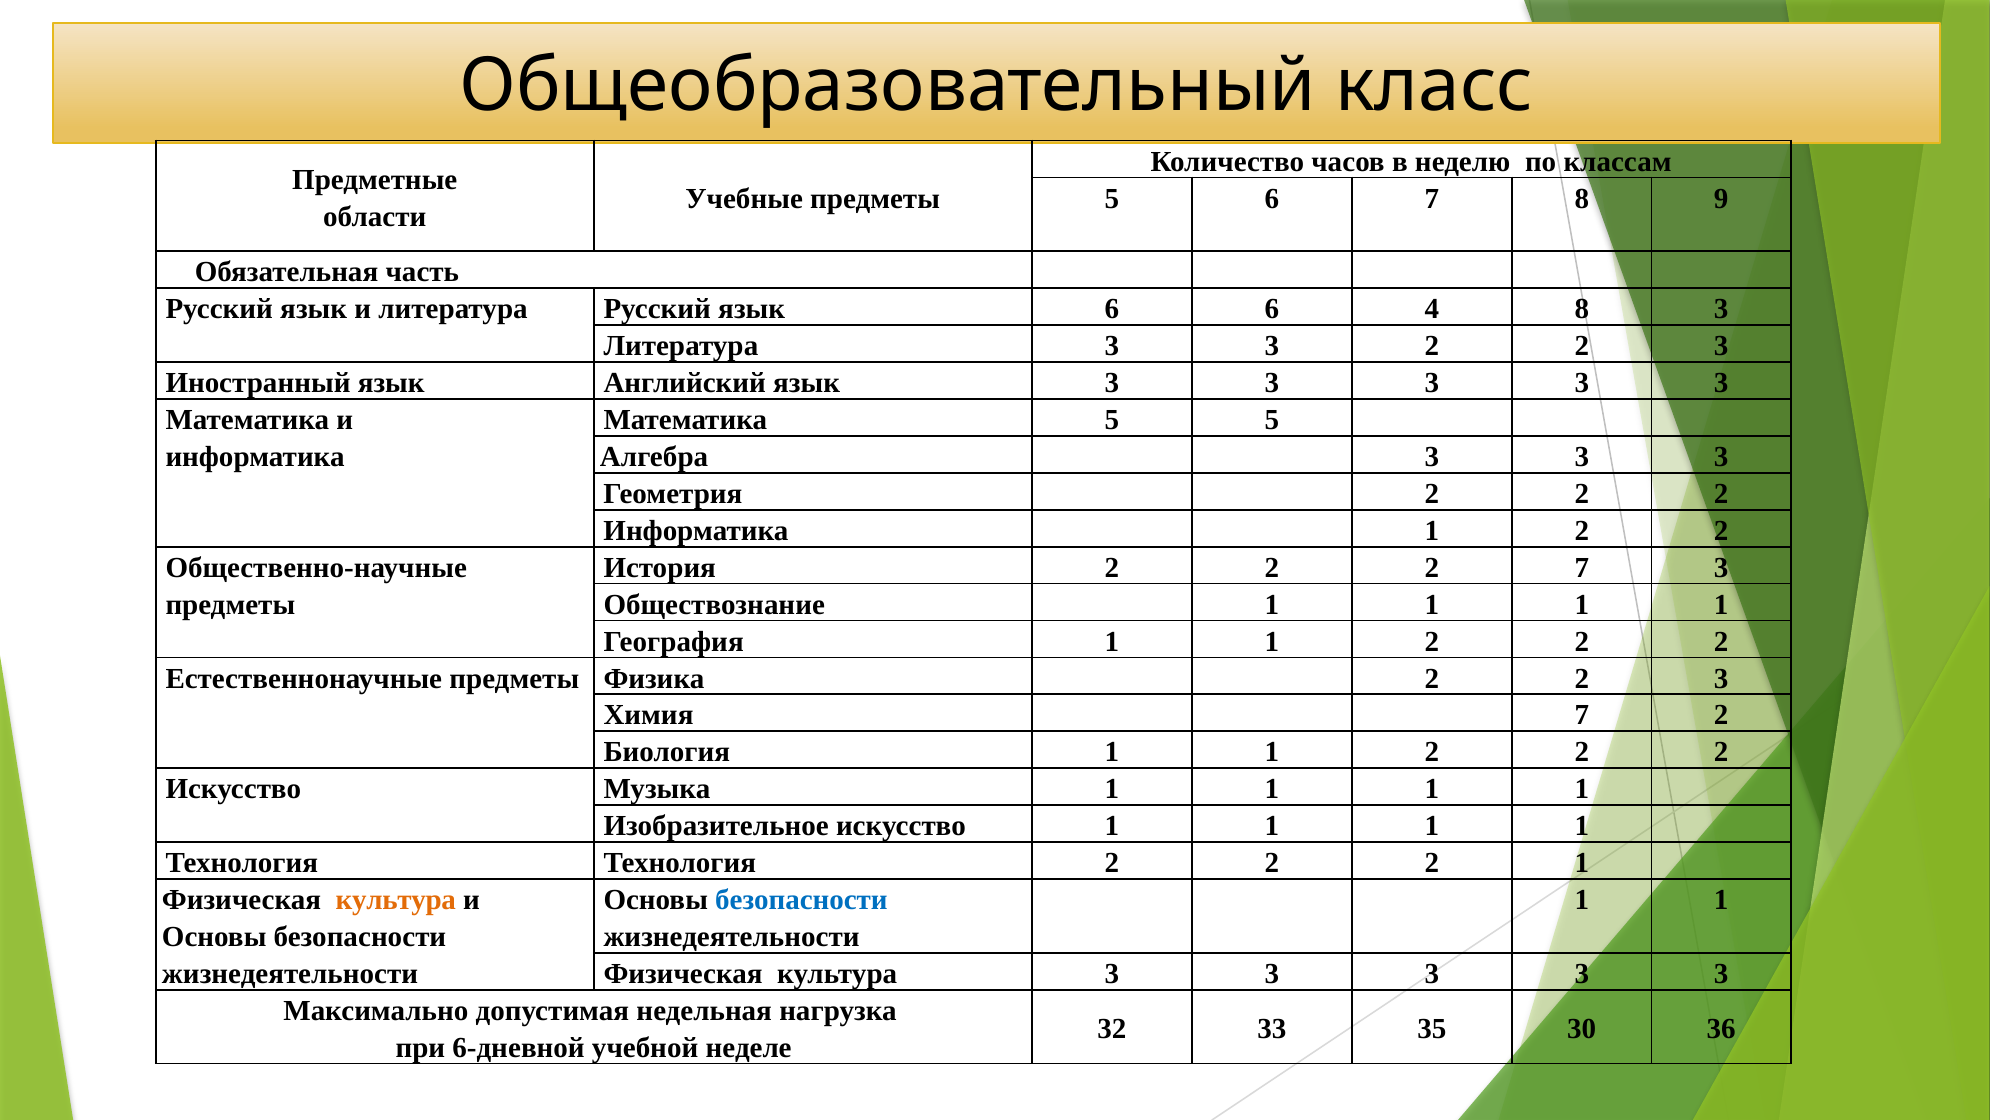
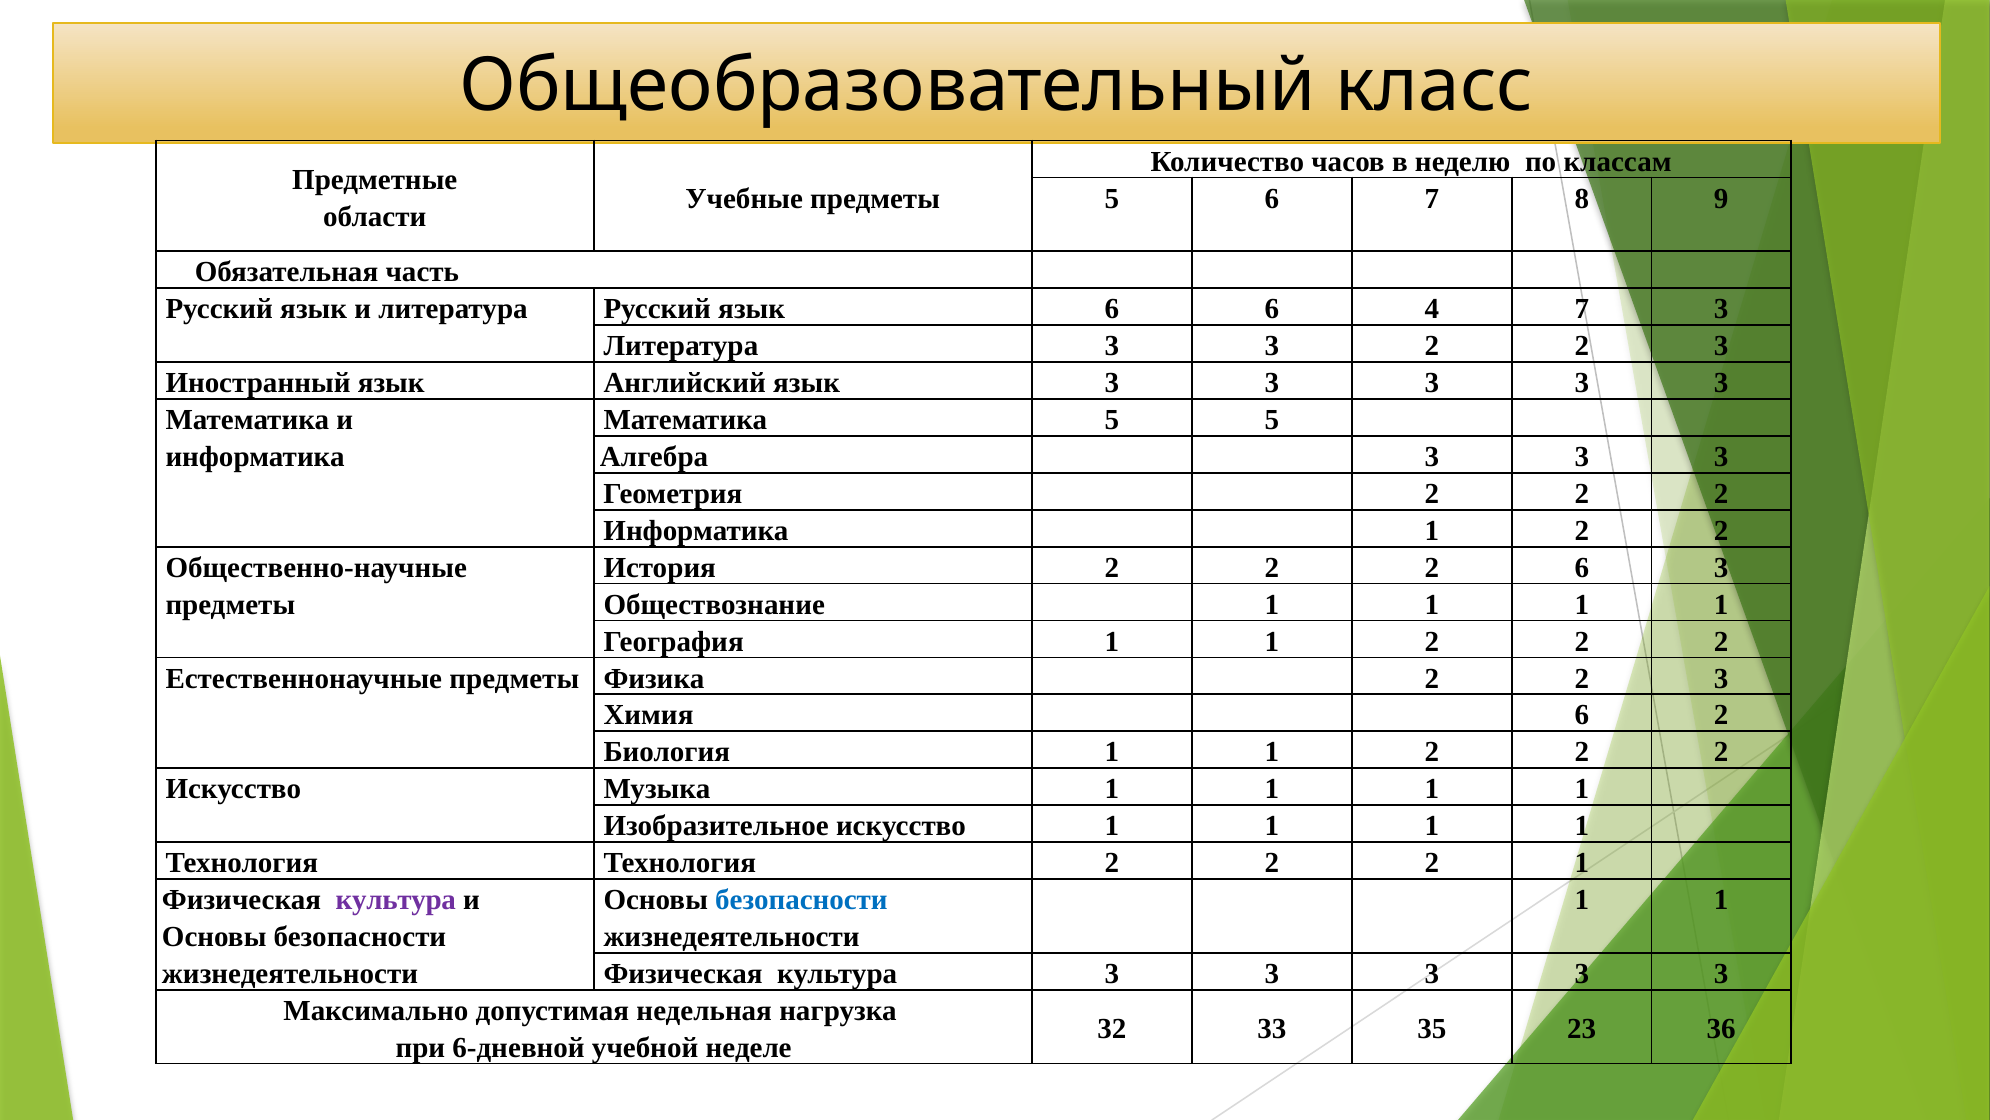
4 8: 8 -> 7
2 7: 7 -> 6
Химия 7: 7 -> 6
культура at (396, 899) colour: orange -> purple
30: 30 -> 23
